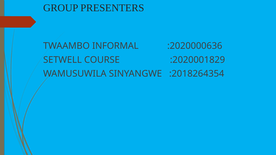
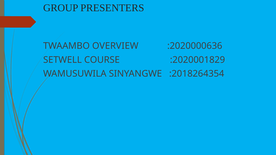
INFORMAL: INFORMAL -> OVERVIEW
